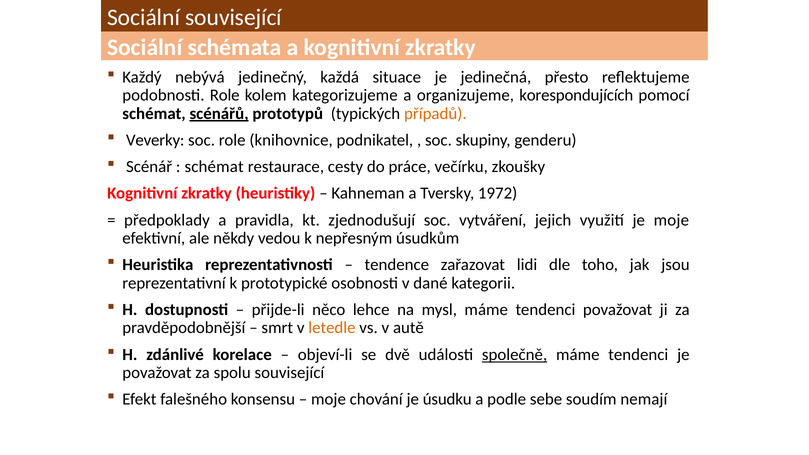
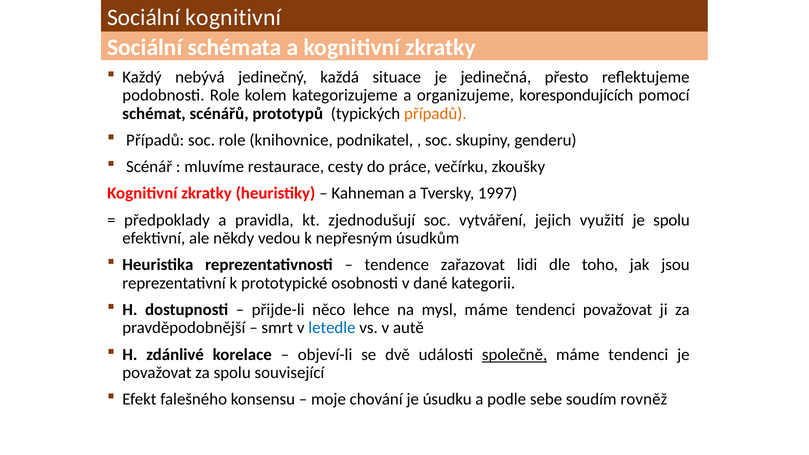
Sociální související: související -> kognitivní
scénářů underline: present -> none
Veverky at (155, 140): Veverky -> Případů
schémat at (214, 167): schémat -> mluvíme
1972: 1972 -> 1997
je moje: moje -> spolu
letedle colour: orange -> blue
nemají: nemají -> rovněž
